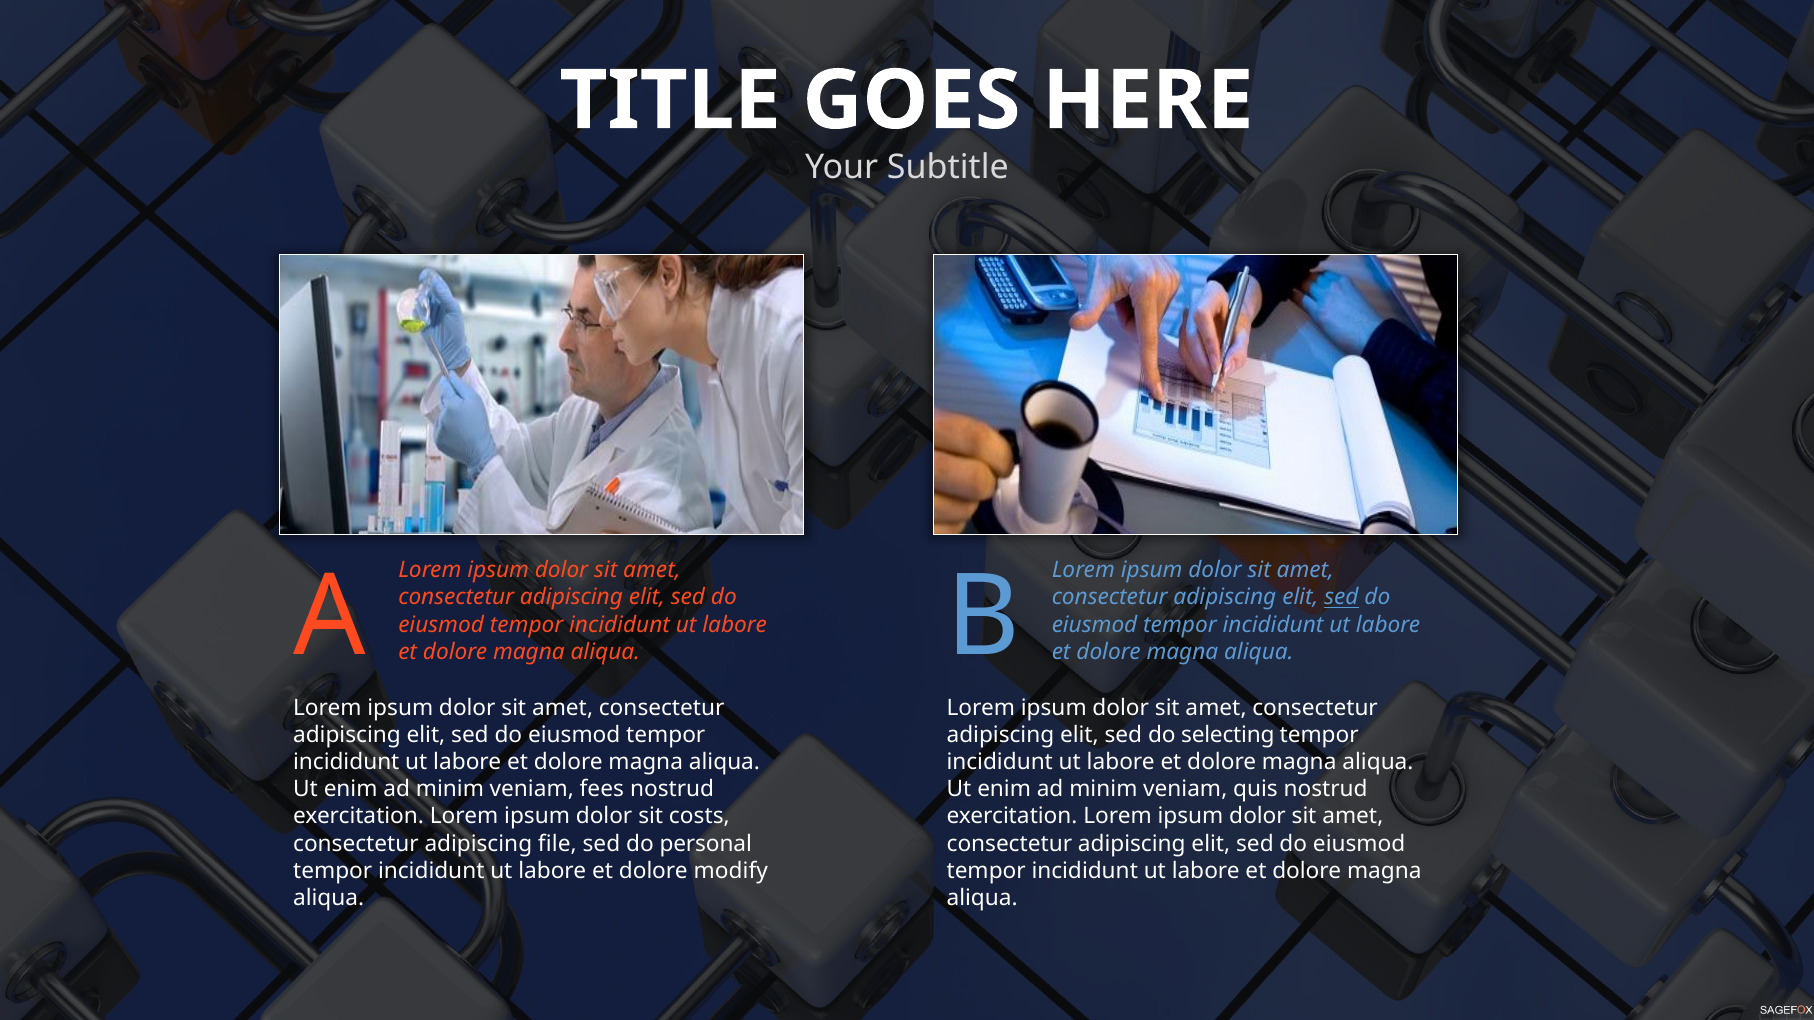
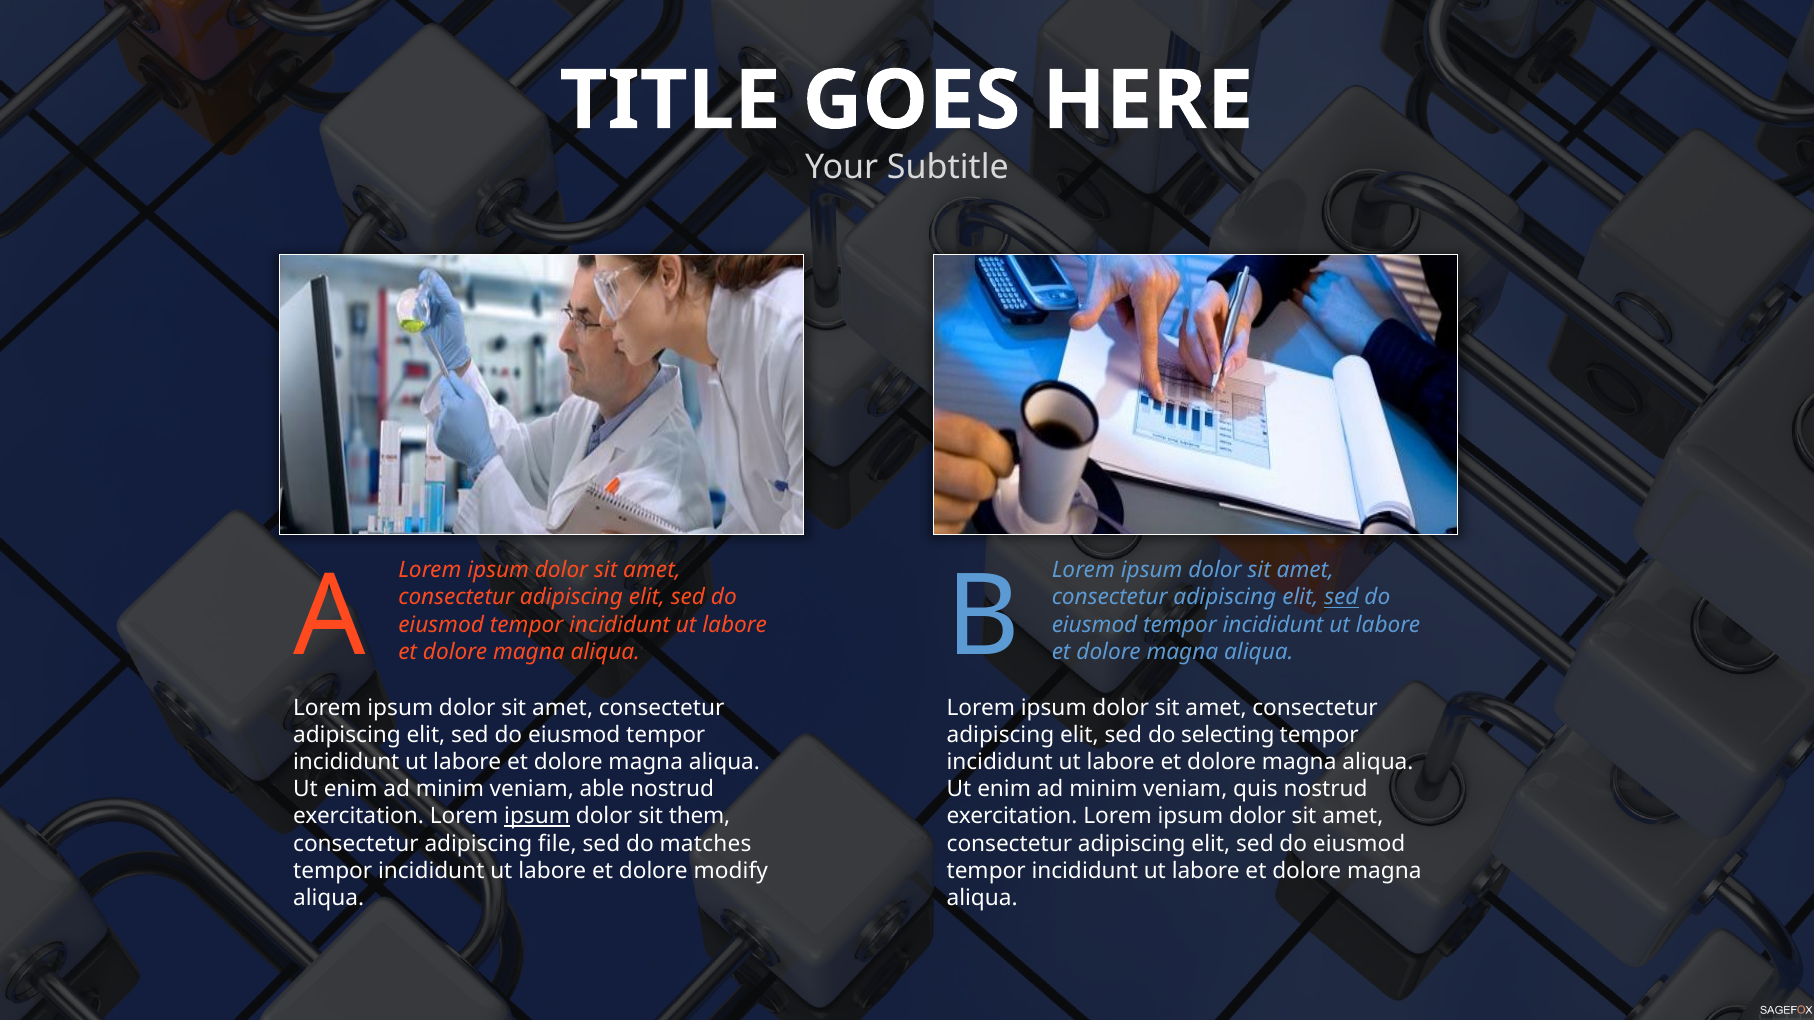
fees: fees -> able
ipsum at (537, 817) underline: none -> present
costs: costs -> them
personal: personal -> matches
